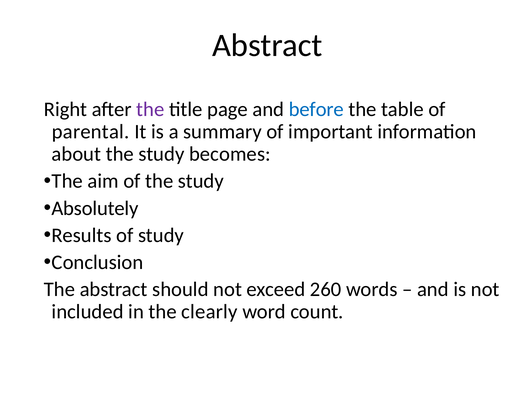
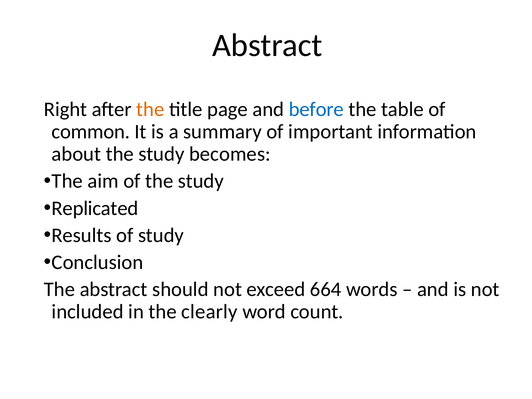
the at (150, 109) colour: purple -> orange
parental: parental -> common
Absolutely: Absolutely -> Replicated
260: 260 -> 664
